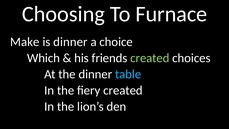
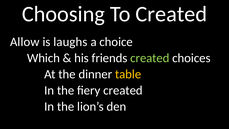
To Furnace: Furnace -> Created
Make: Make -> Allow
is dinner: dinner -> laughs
table colour: light blue -> yellow
